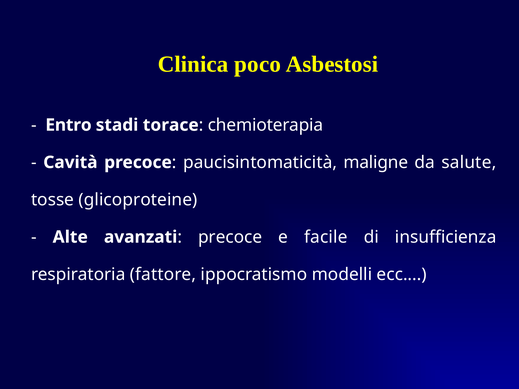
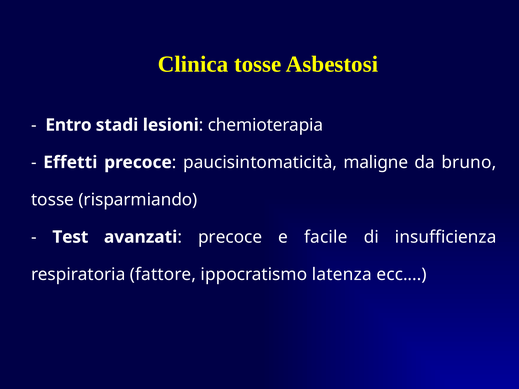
Clinica poco: poco -> tosse
torace: torace -> lesioni
Cavità: Cavità -> Effetti
salute: salute -> bruno
glicoproteine: glicoproteine -> risparmiando
Alte: Alte -> Test
modelli: modelli -> latenza
